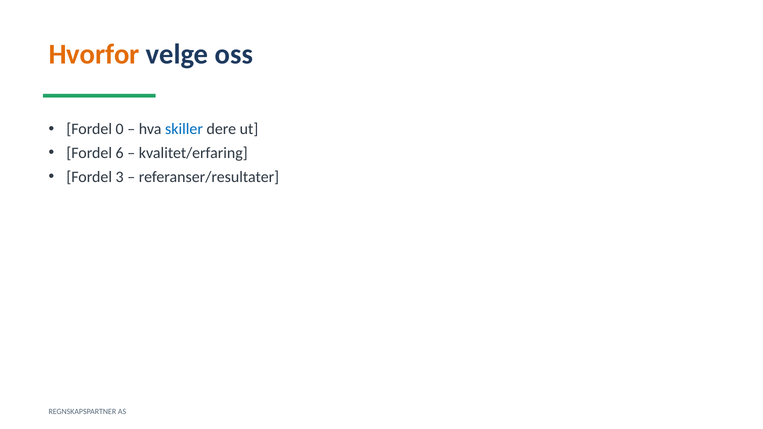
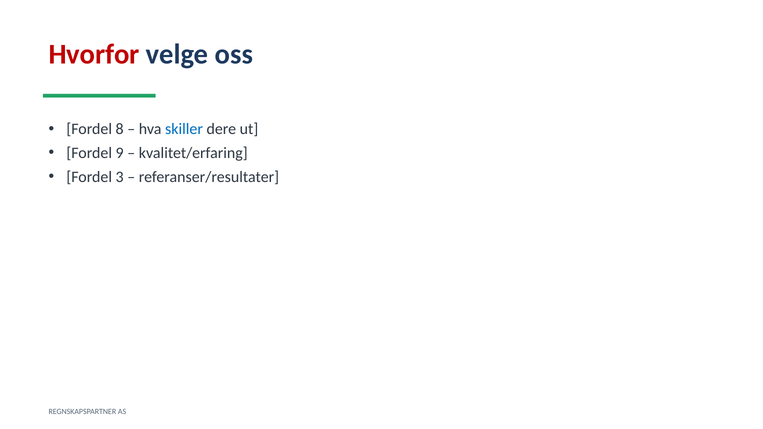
Hvorfor colour: orange -> red
0: 0 -> 8
6: 6 -> 9
